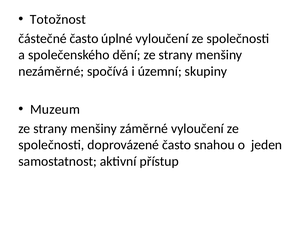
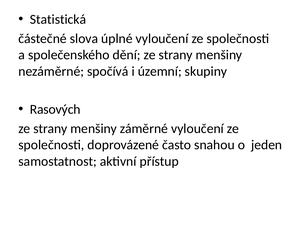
Totožnost: Totožnost -> Statistická
částečné často: často -> slova
Muzeum: Muzeum -> Rasových
